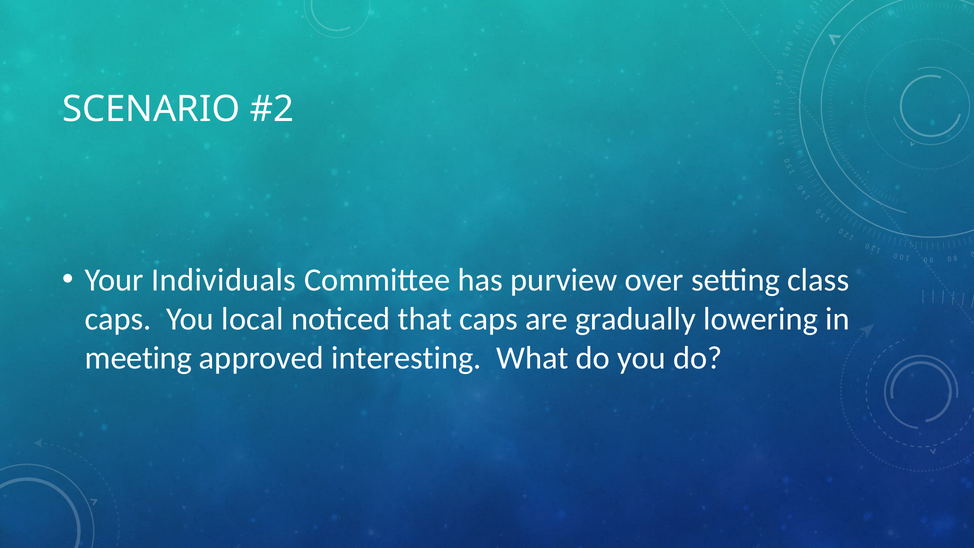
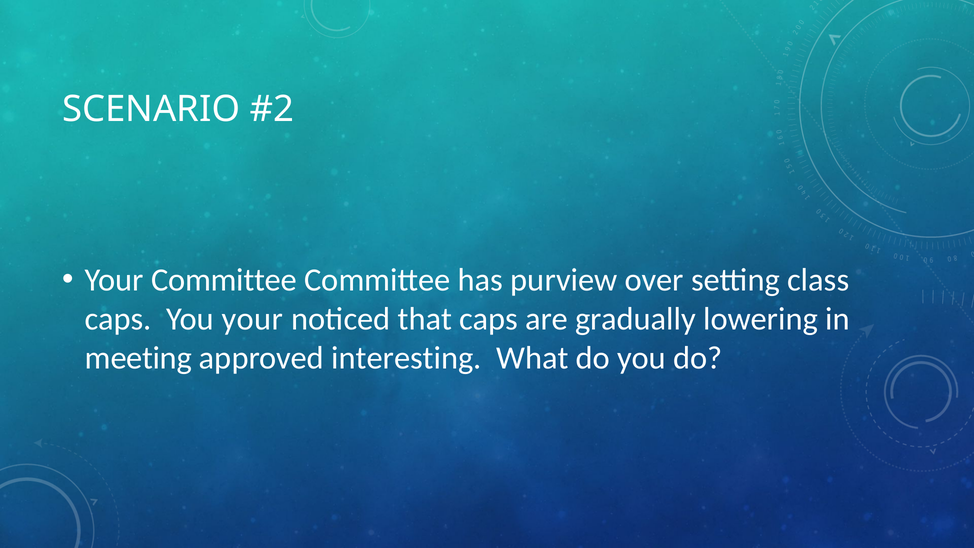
Your Individuals: Individuals -> Committee
You local: local -> your
